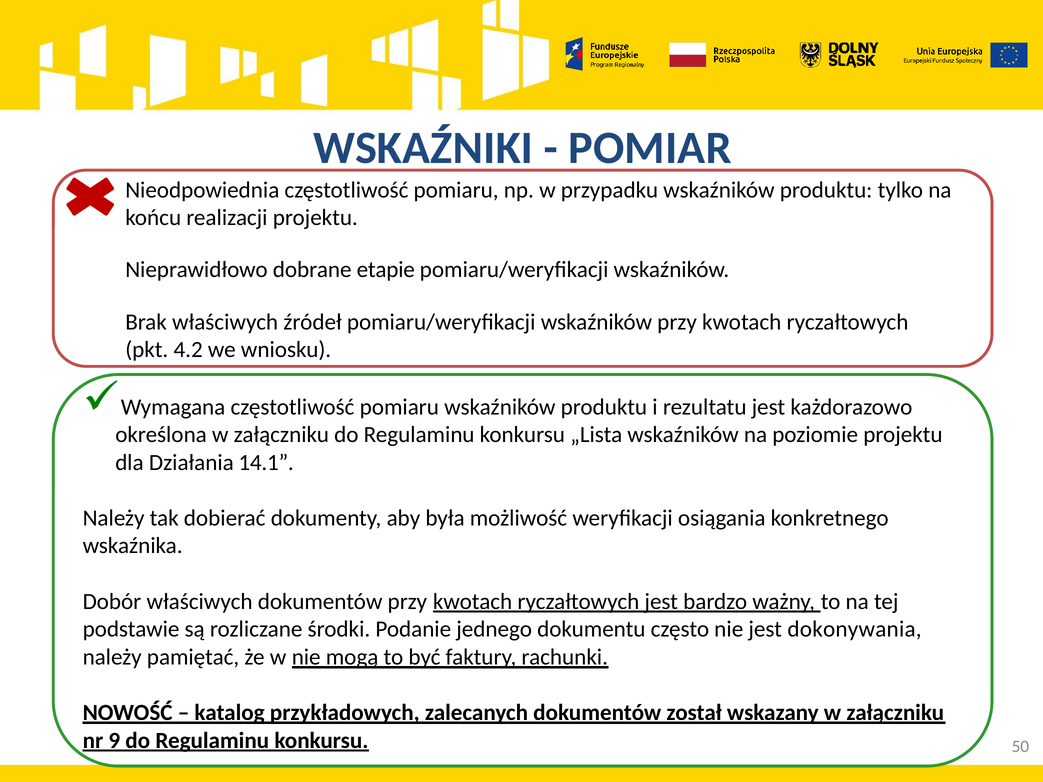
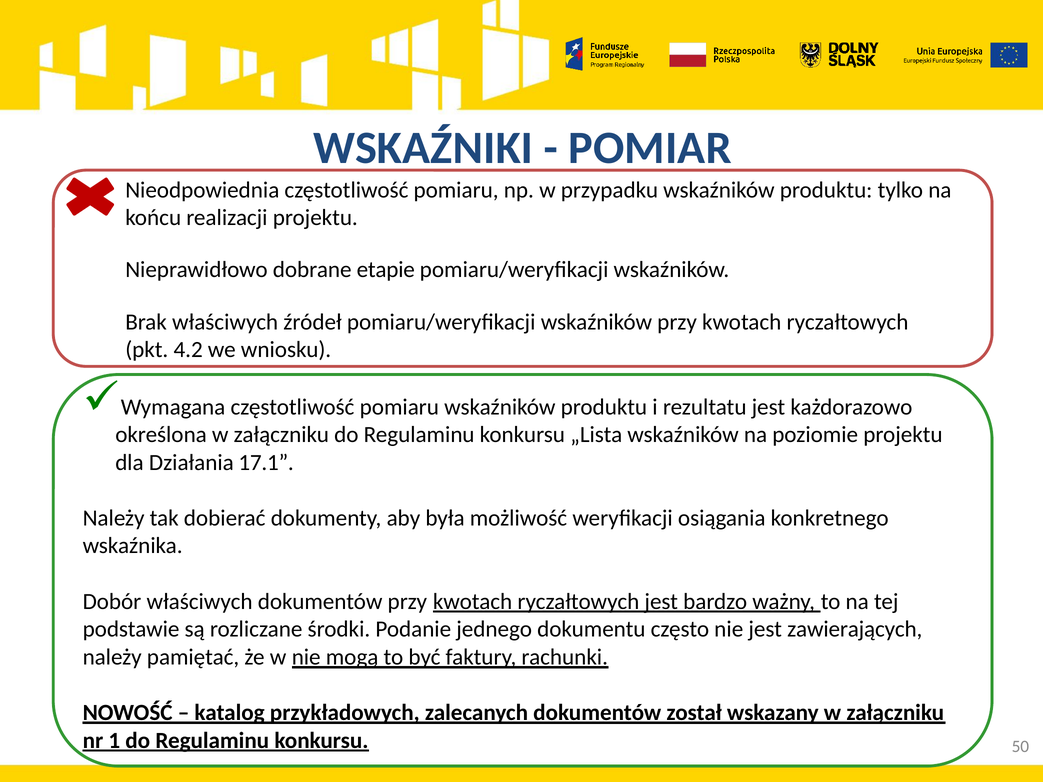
14.1: 14.1 -> 17.1
dokonywania: dokonywania -> zawierających
9: 9 -> 1
